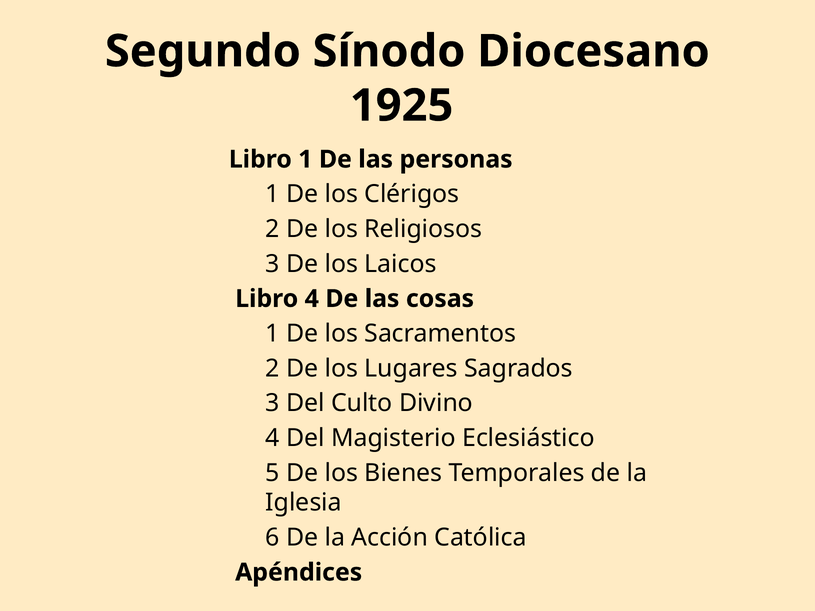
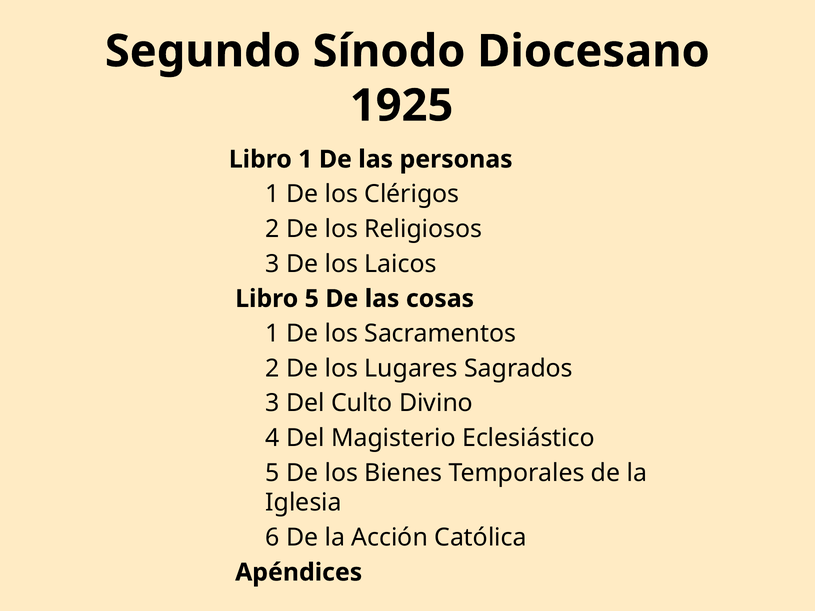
Libro 4: 4 -> 5
